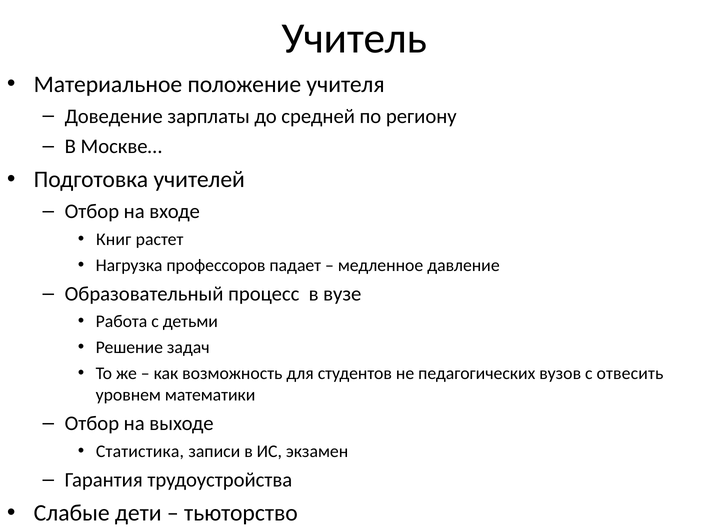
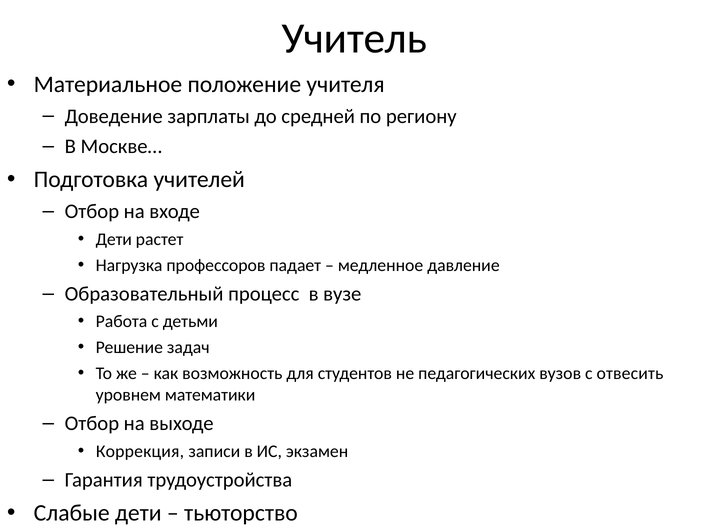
Книг at (114, 239): Книг -> Дети
Статистика: Статистика -> Коррекция
